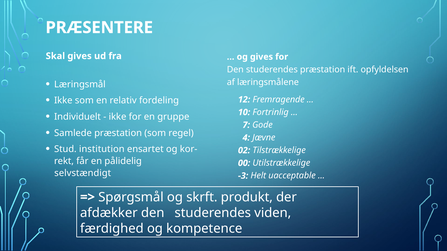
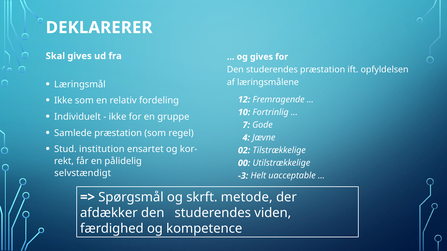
PRÆSENTERE: PRÆSENTERE -> DEKLARERER
produkt: produkt -> metode
